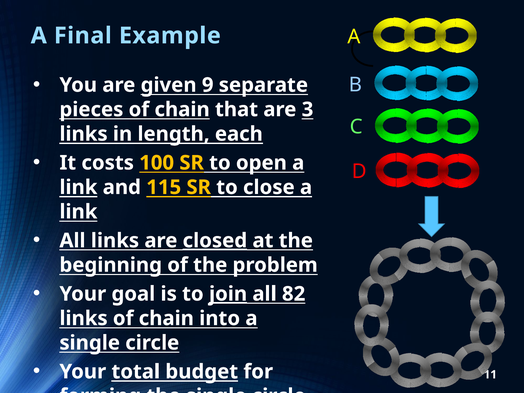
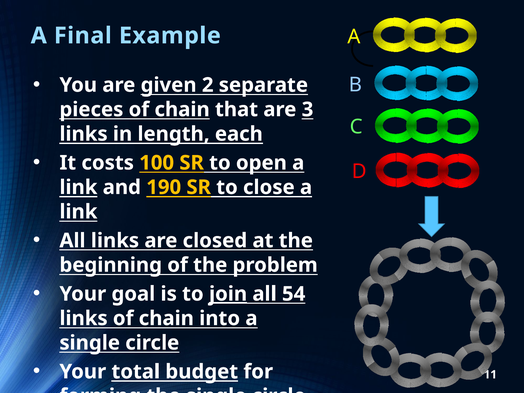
9: 9 -> 2
115: 115 -> 190
closed underline: present -> none
82: 82 -> 54
